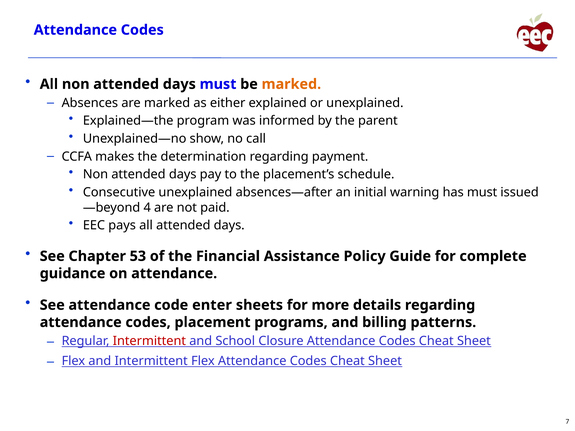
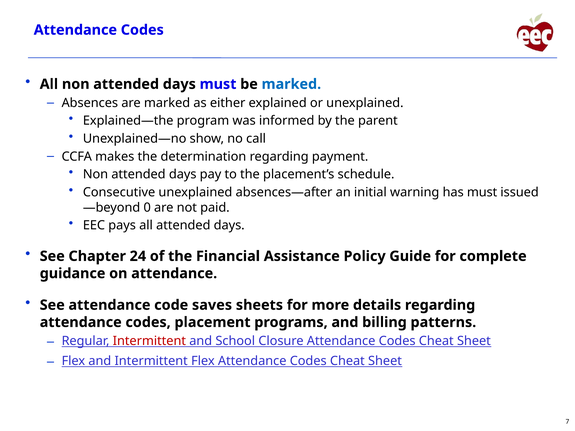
marked at (291, 84) colour: orange -> blue
4: 4 -> 0
53: 53 -> 24
enter: enter -> saves
